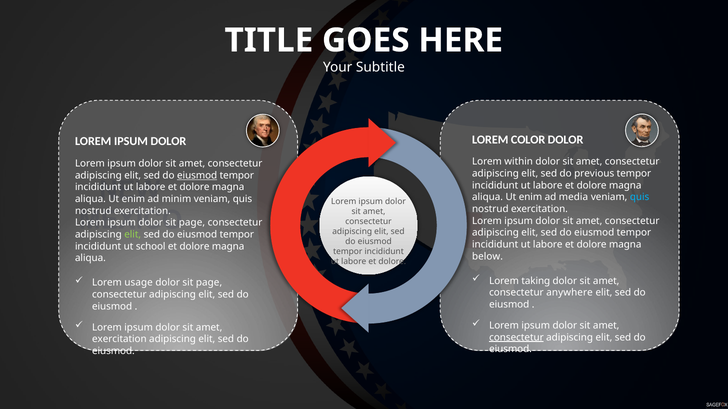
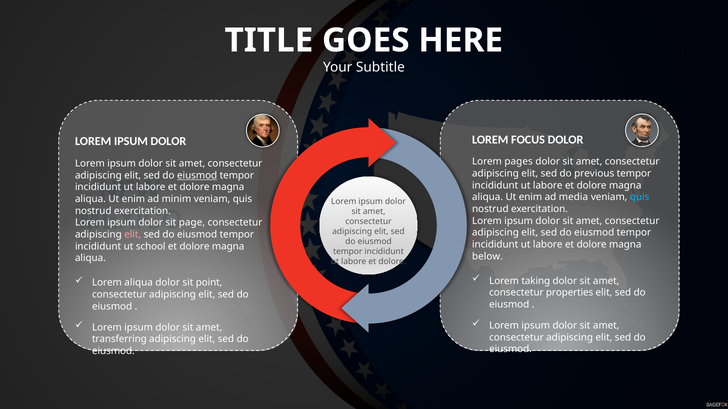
COLOR: COLOR -> FOCUS
within: within -> pages
elit at (133, 235) colour: light green -> pink
Lorem usage: usage -> aliqua
page at (209, 283): page -> point
anywhere: anywhere -> properties
consectetur at (516, 338) underline: present -> none
exercitation at (119, 340): exercitation -> transferring
